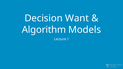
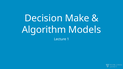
Want: Want -> Make
